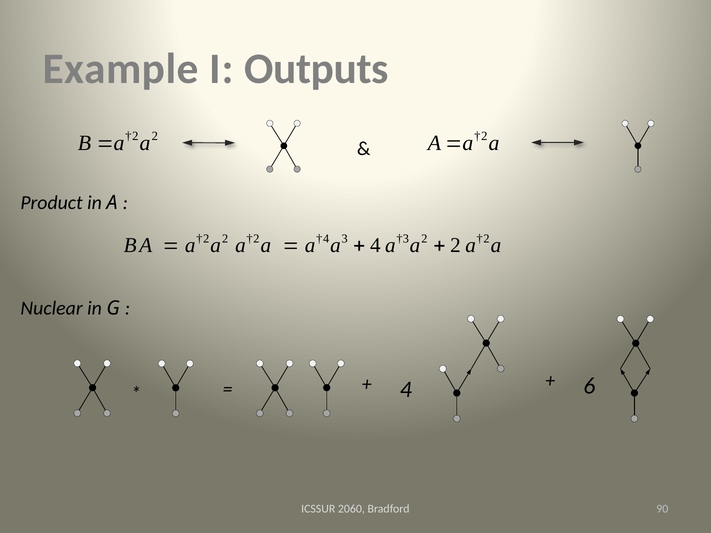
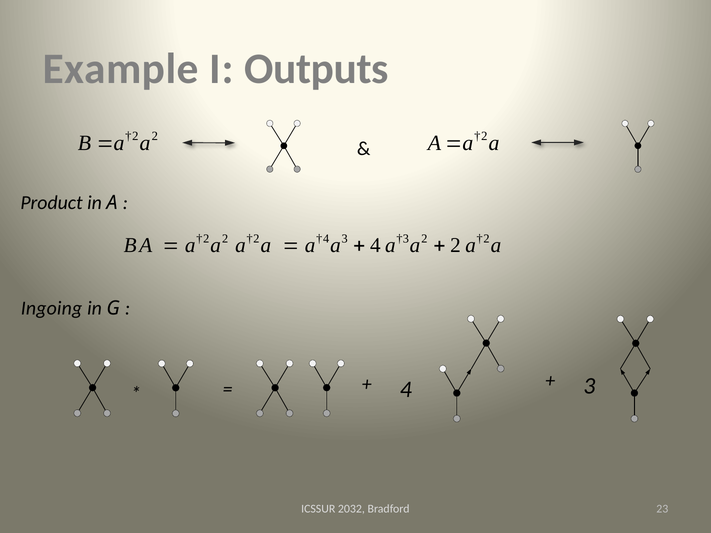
Nuclear: Nuclear -> Ingoing
6 at (589, 386): 6 -> 3
2060: 2060 -> 2032
90: 90 -> 23
